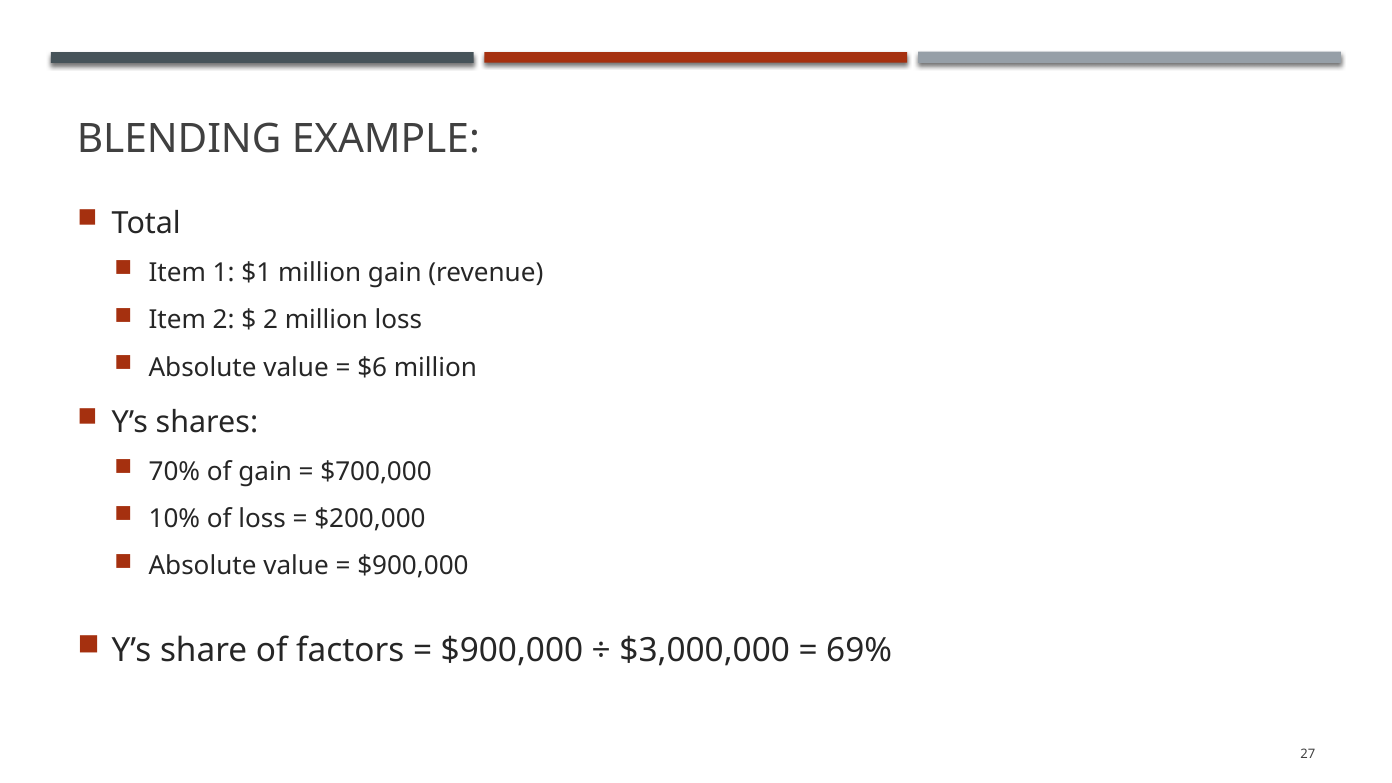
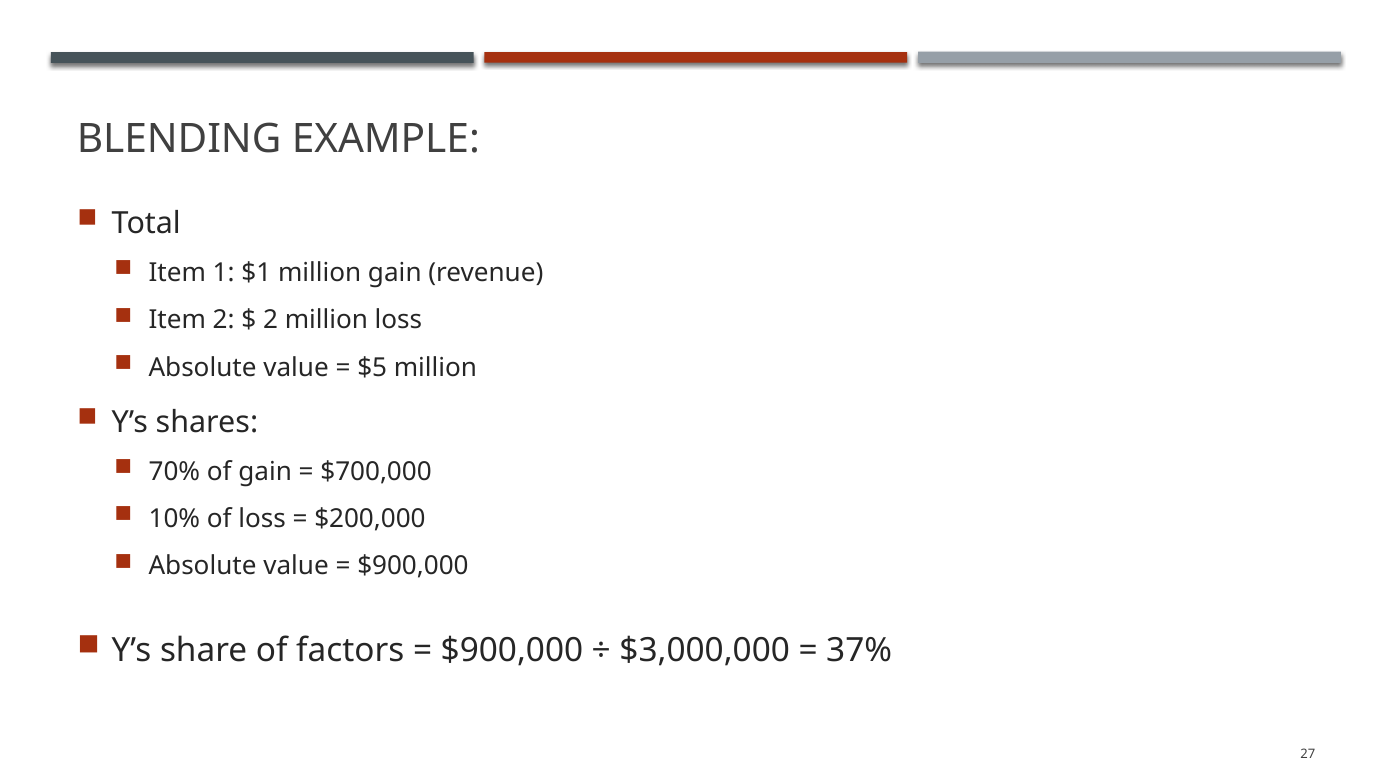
$6: $6 -> $5
69%: 69% -> 37%
